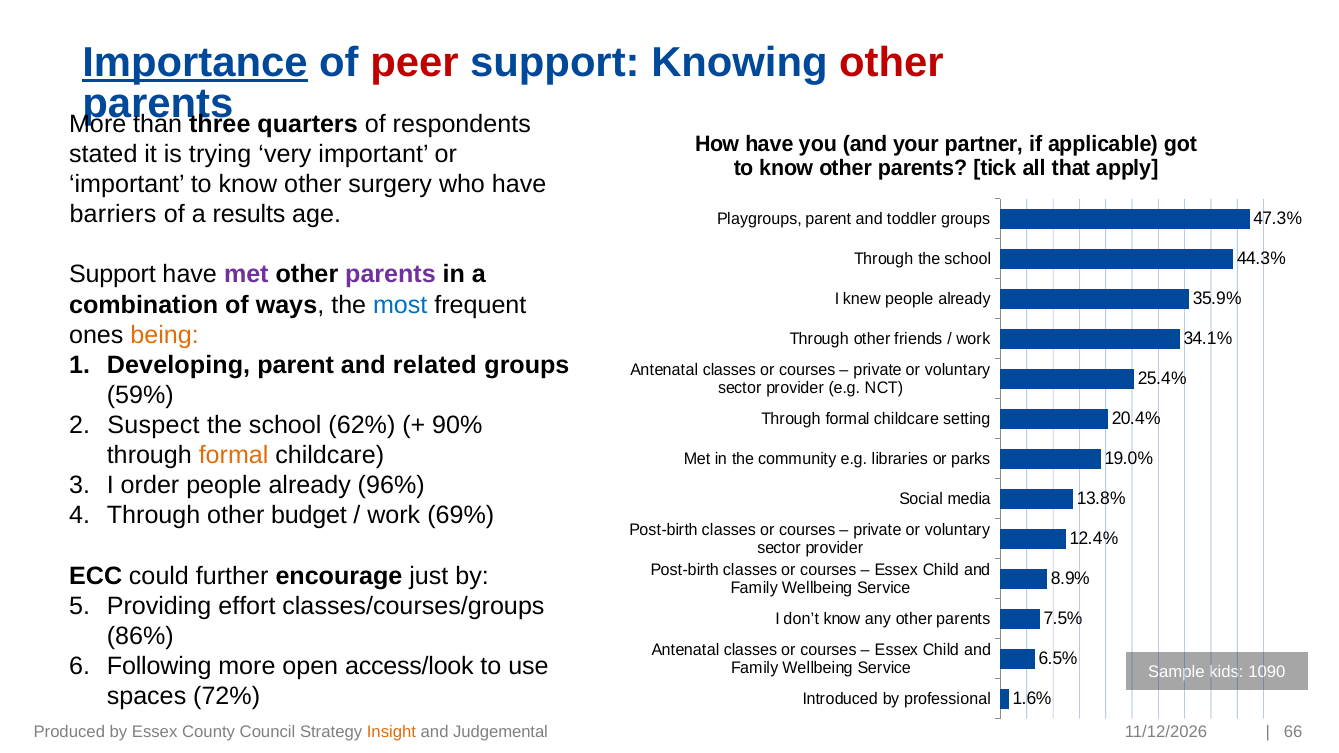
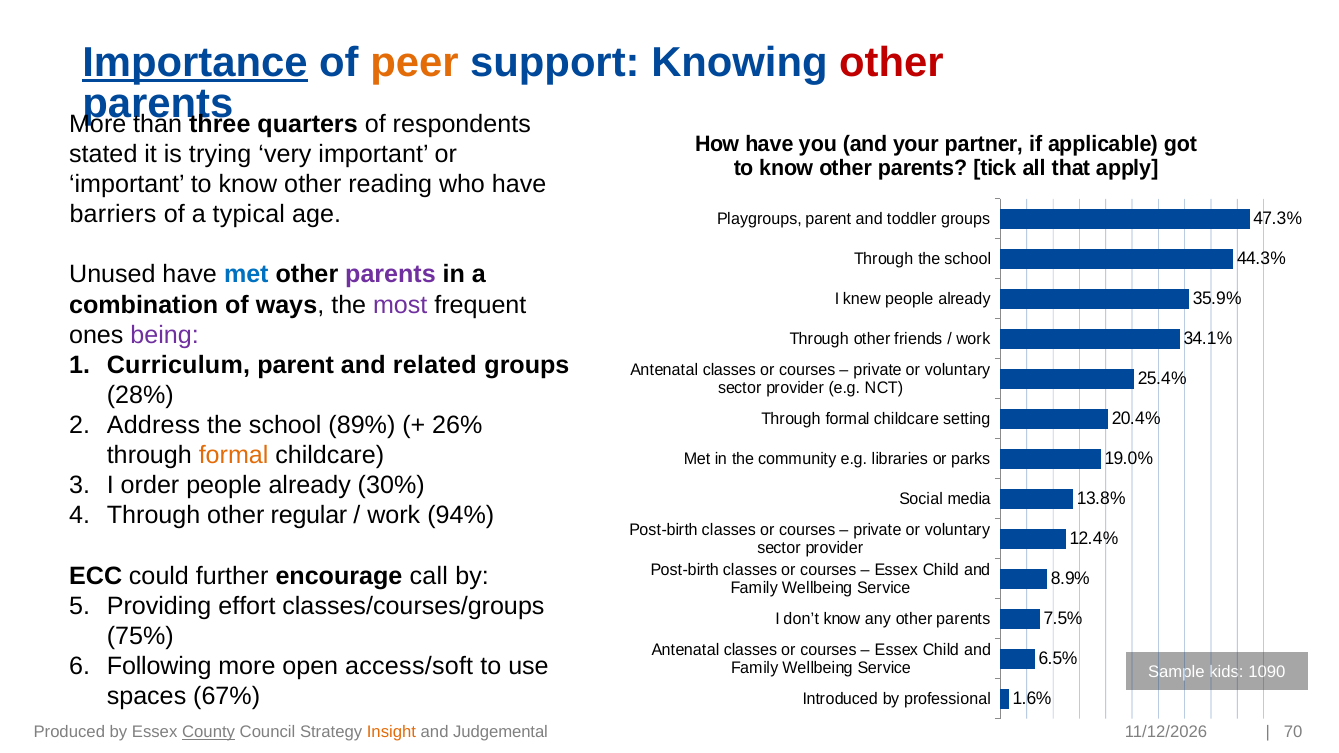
peer colour: red -> orange
surgery: surgery -> reading
results: results -> typical
Support at (112, 275): Support -> Unused
met at (246, 275) colour: purple -> blue
most colour: blue -> purple
being colour: orange -> purple
Developing: Developing -> Curriculum
59%: 59% -> 28%
Suspect: Suspect -> Address
62%: 62% -> 89%
90%: 90% -> 26%
96%: 96% -> 30%
budget: budget -> regular
69%: 69% -> 94%
just: just -> call
86%: 86% -> 75%
access/look: access/look -> access/soft
72%: 72% -> 67%
County underline: none -> present
66: 66 -> 70
